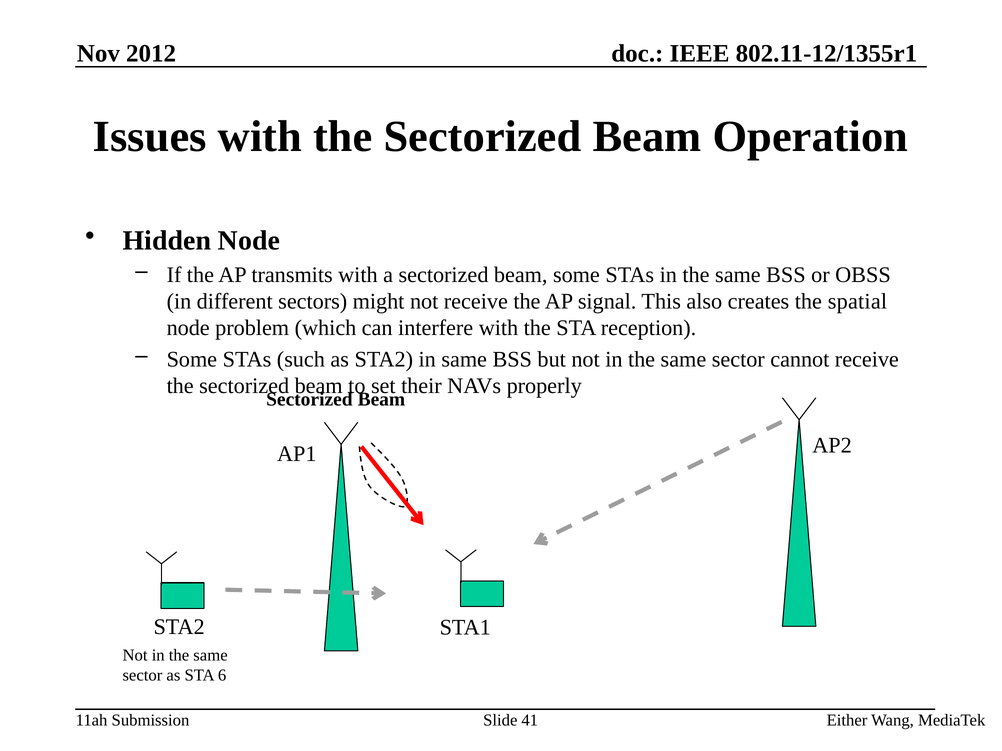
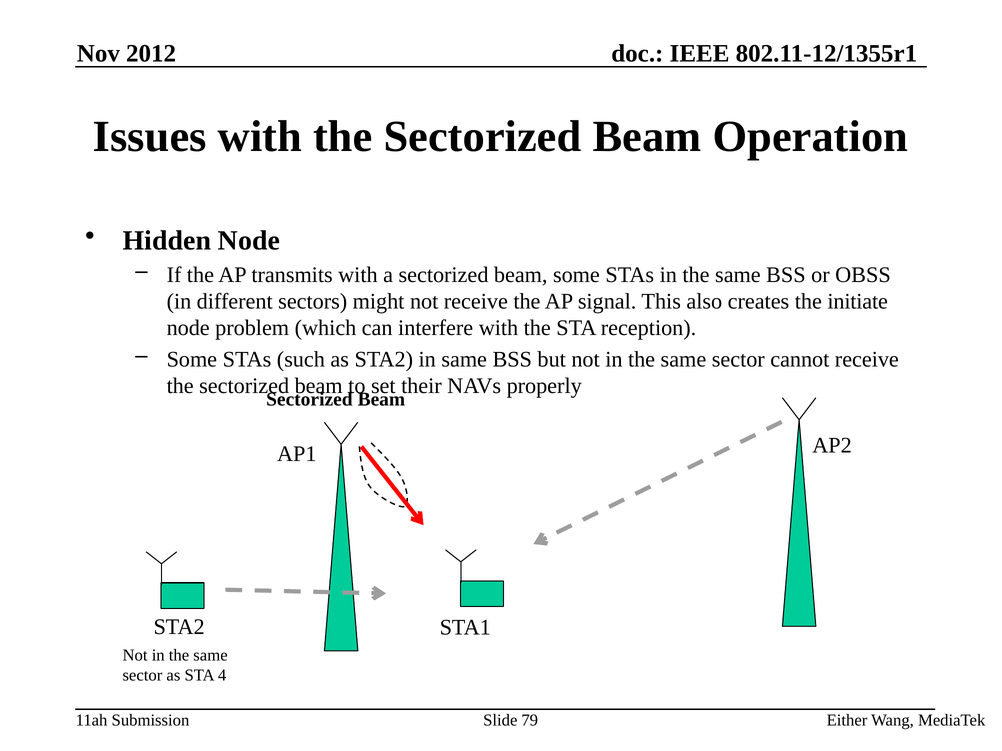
spatial: spatial -> initiate
6: 6 -> 4
41: 41 -> 79
